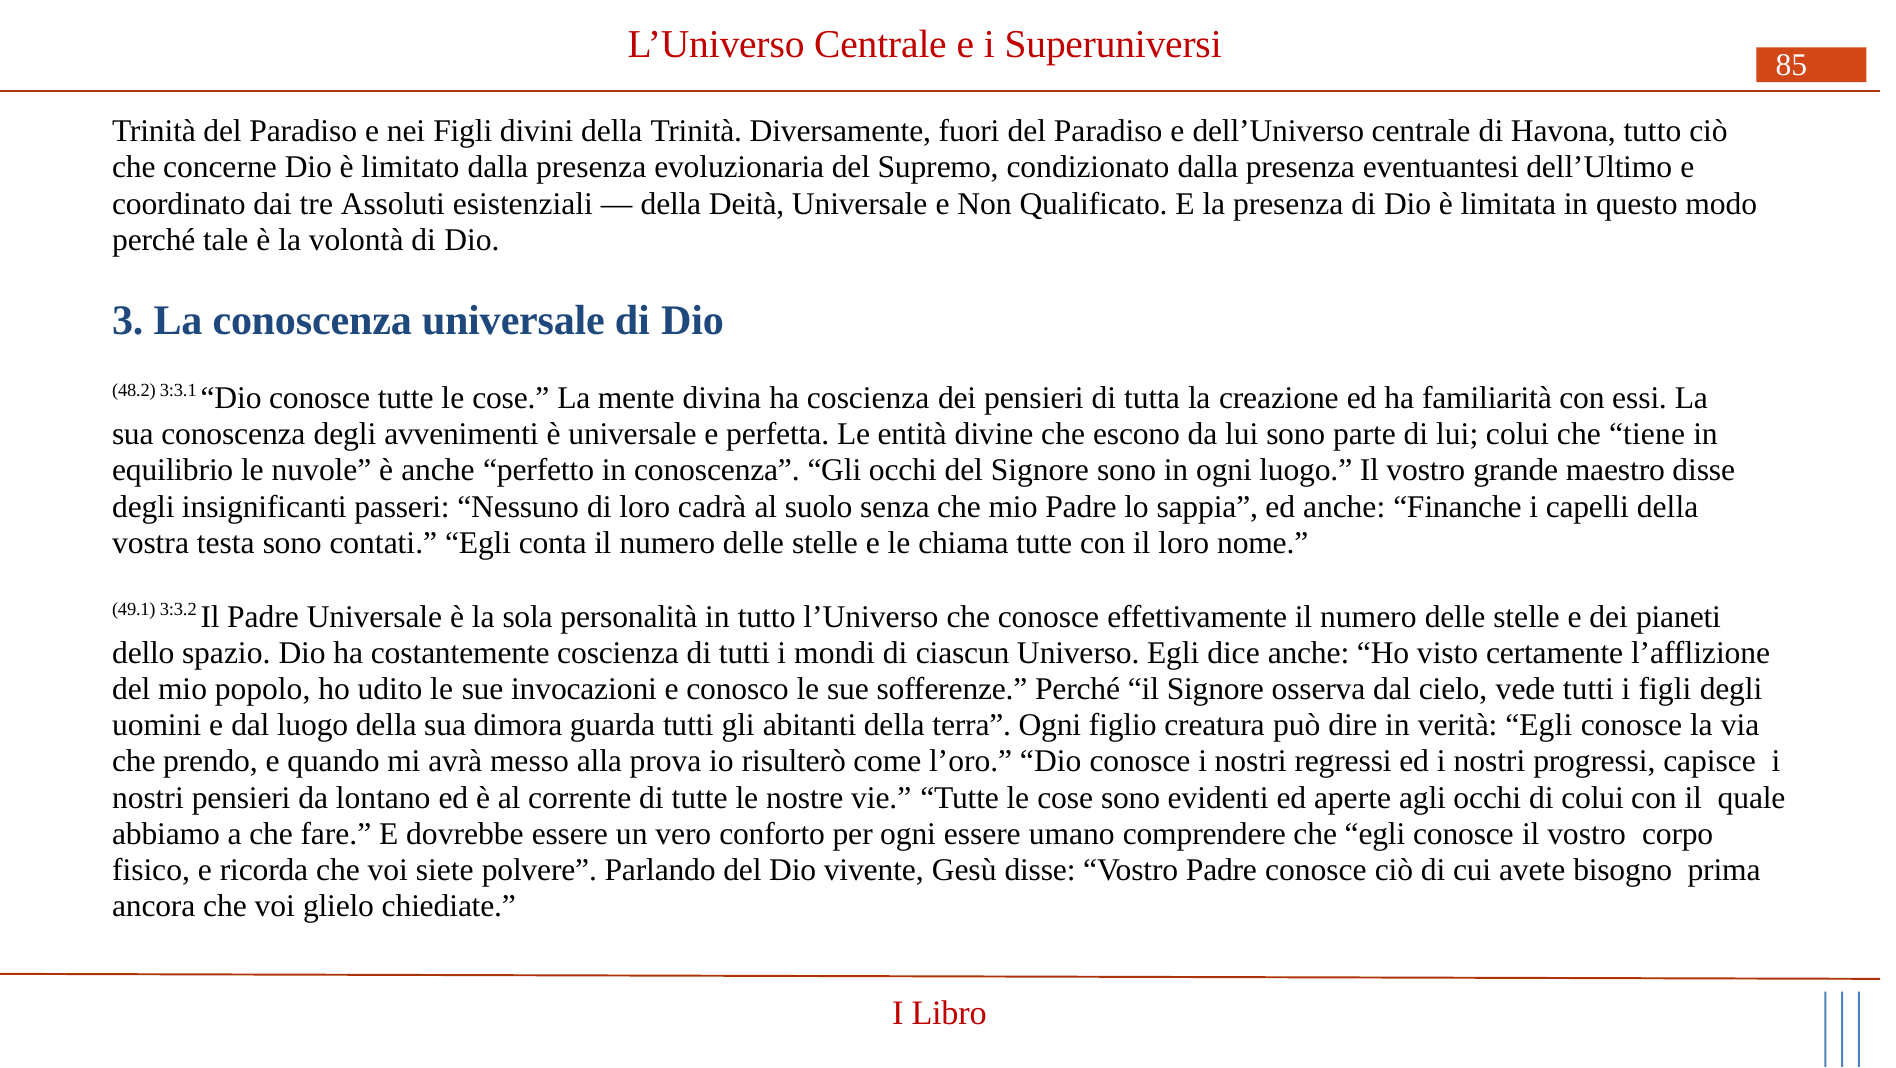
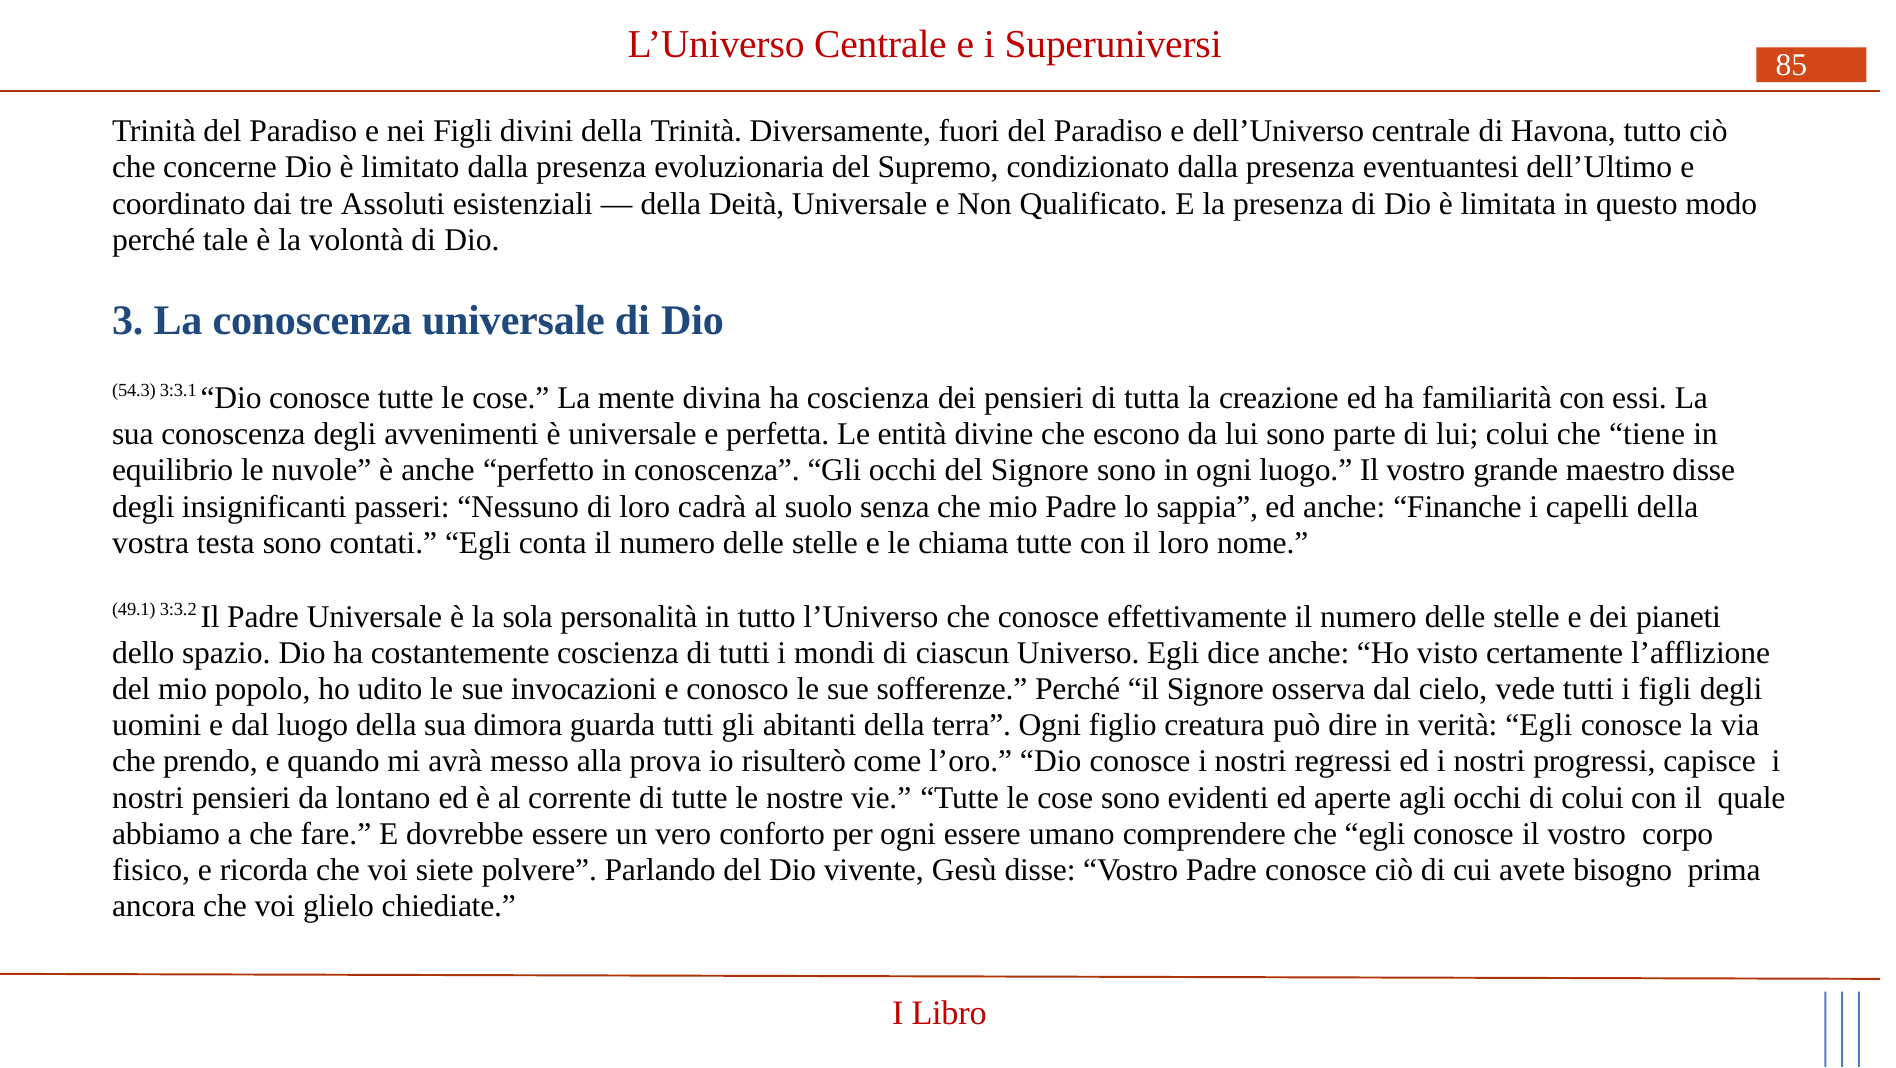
48.2: 48.2 -> 54.3
